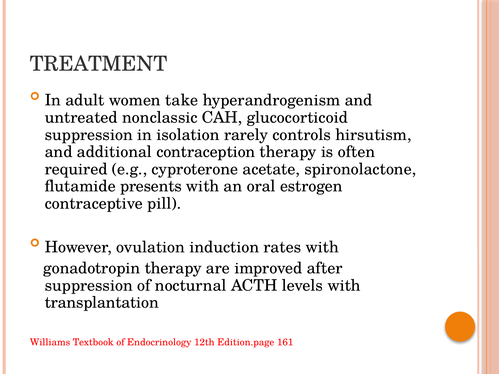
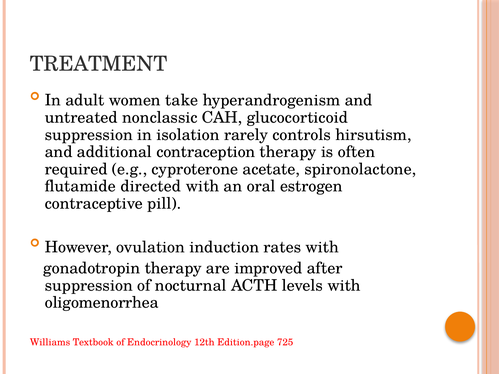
presents: presents -> directed
transplantation: transplantation -> oligomenorrhea
161: 161 -> 725
